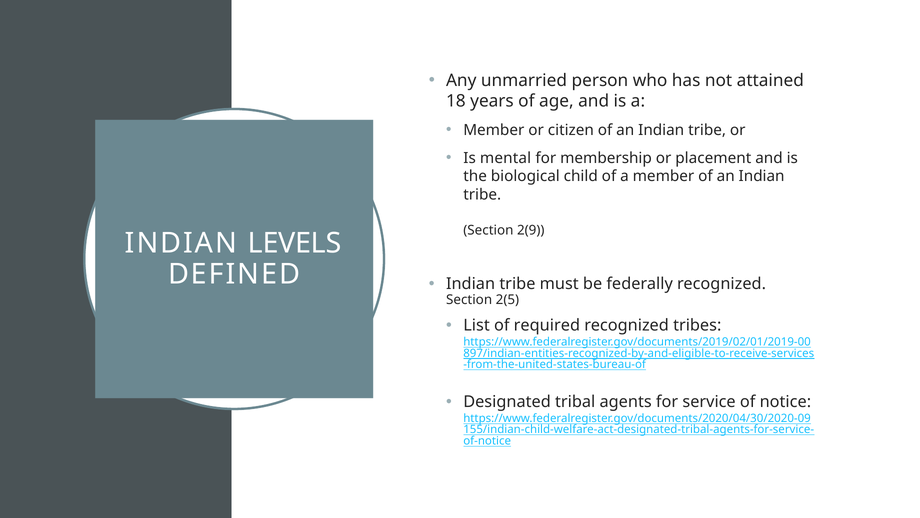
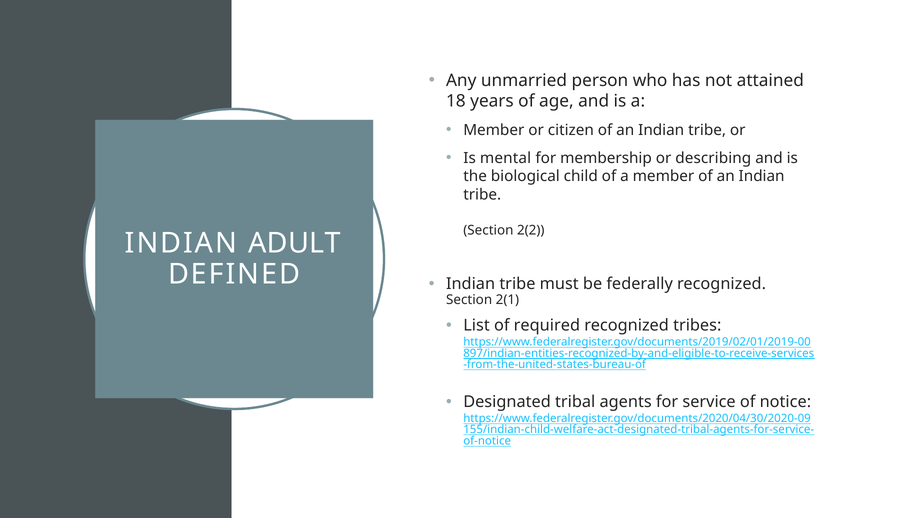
placement: placement -> describing
2(9: 2(9 -> 2(2
LEVELS: LEVELS -> ADULT
2(5: 2(5 -> 2(1
